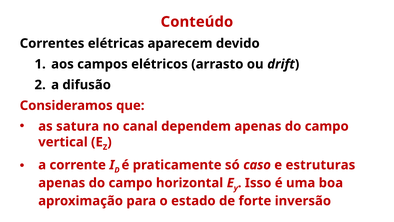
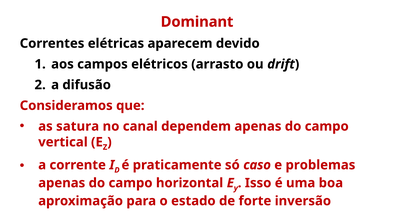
Conteúdo: Conteúdo -> Dominant
estruturas: estruturas -> problemas
